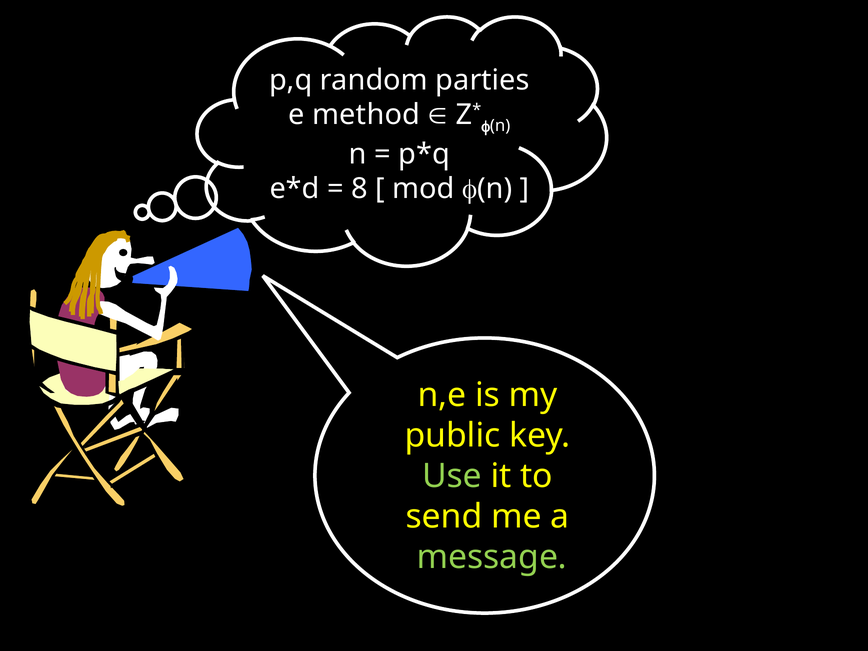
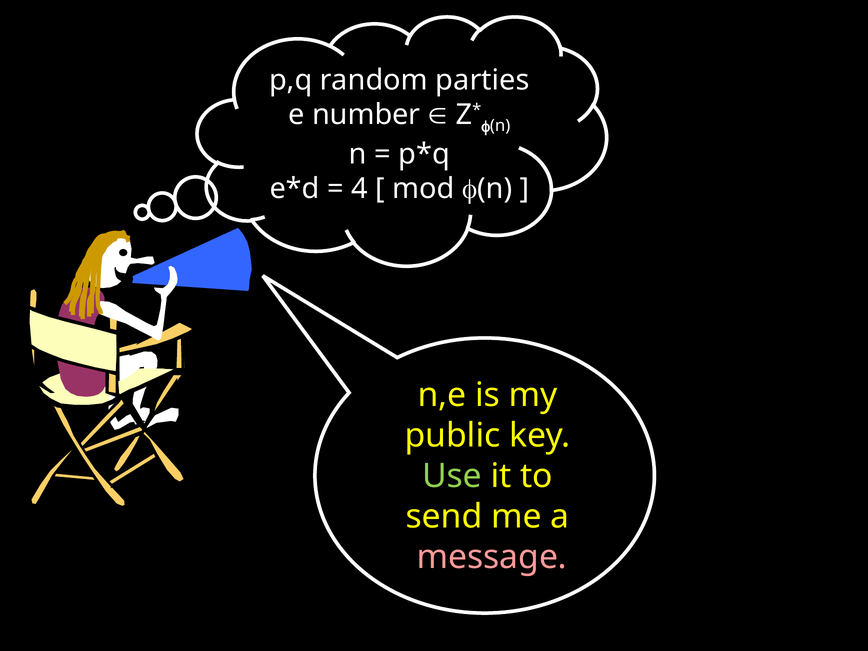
method: method -> number
8: 8 -> 4
message colour: light green -> pink
